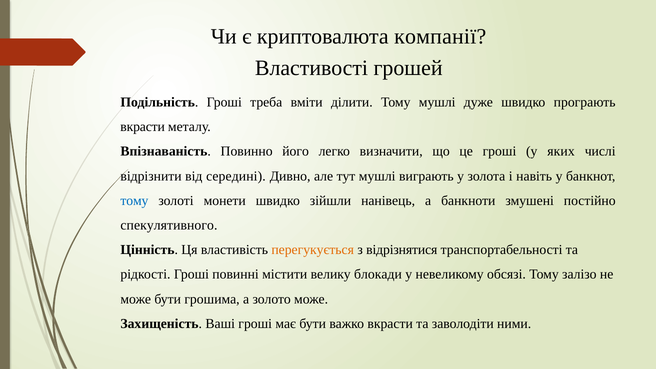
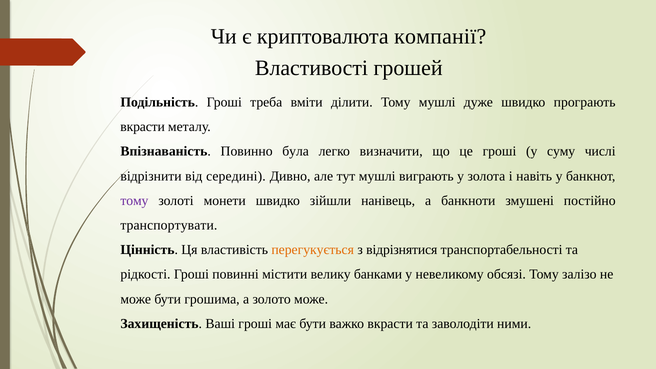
його: його -> була
яких: яких -> суму
тому at (134, 201) colour: blue -> purple
спекулятивного: спекулятивного -> транспортувати
блокади: блокади -> банками
